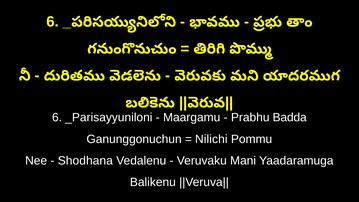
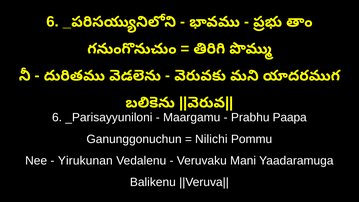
Badda: Badda -> Paapa
Shodhana: Shodhana -> Yirukunan
